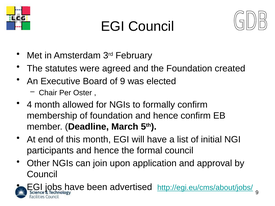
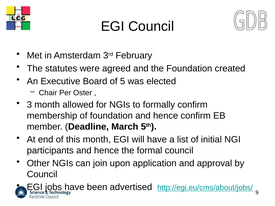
of 9: 9 -> 5
4: 4 -> 3
